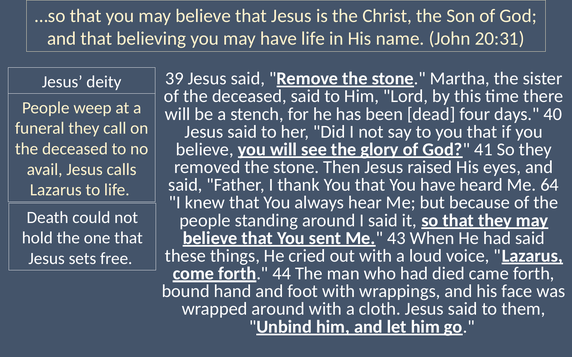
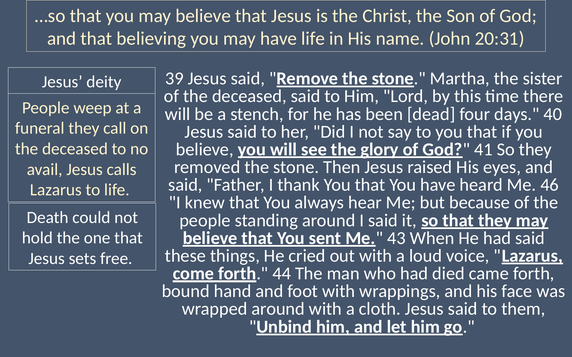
64: 64 -> 46
